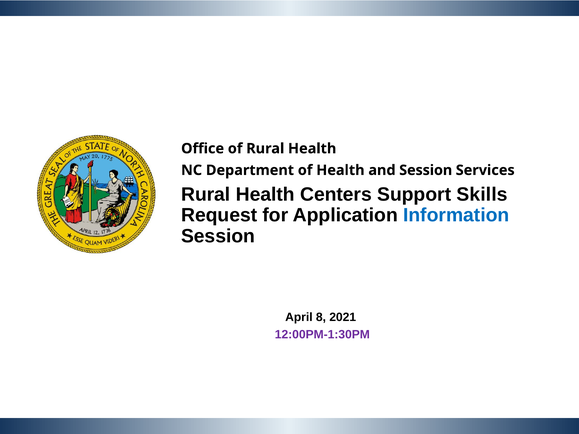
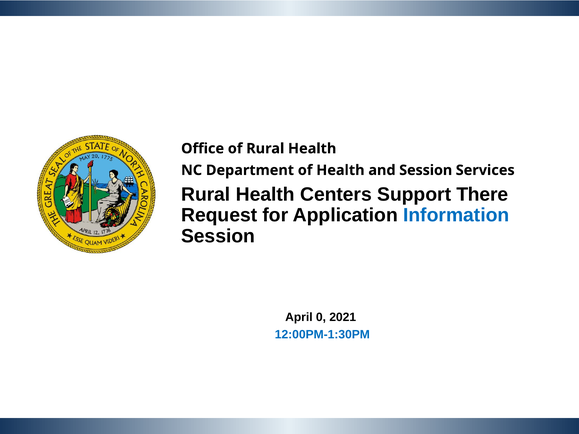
Skills: Skills -> There
8: 8 -> 0
12:00PM-1:30PM colour: purple -> blue
